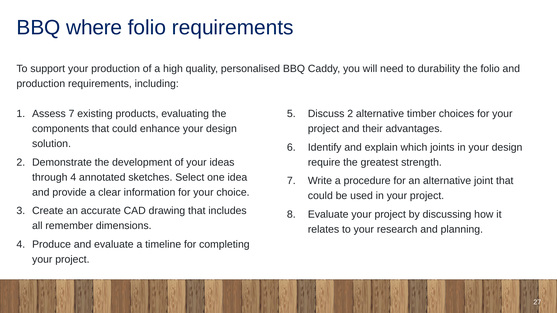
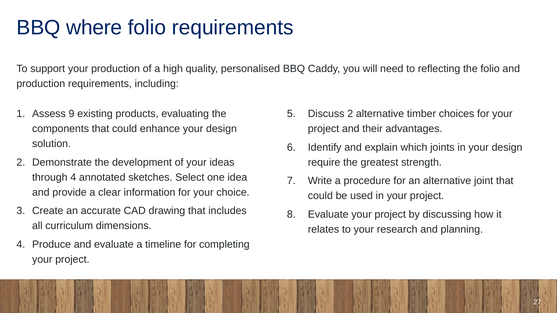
durability: durability -> reflecting
Assess 7: 7 -> 9
remember: remember -> curriculum
